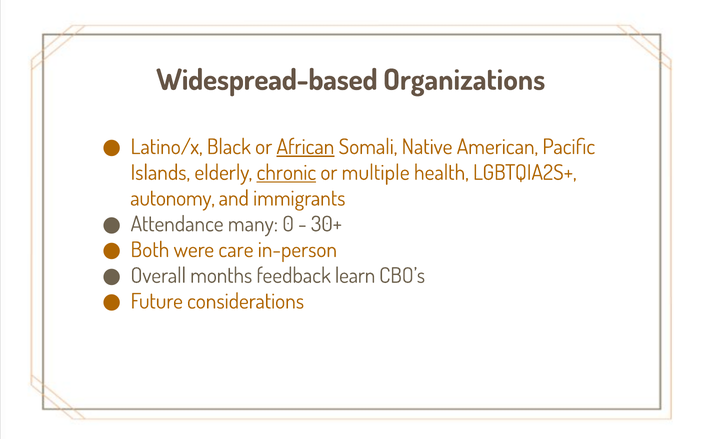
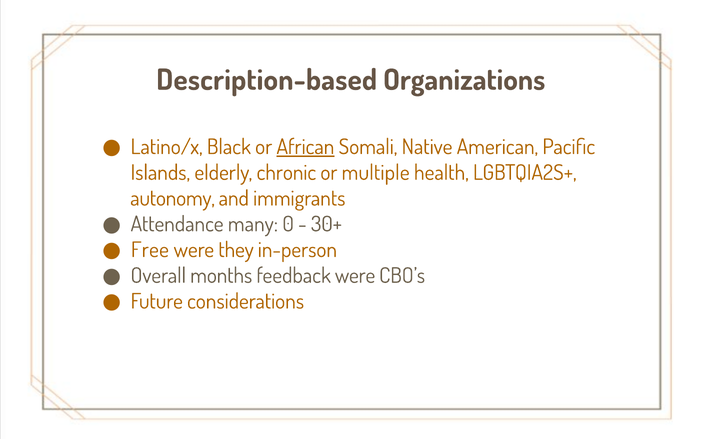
Widespread-based: Widespread-based -> Description-based
chronic underline: present -> none
Both: Both -> Free
care: care -> they
feedback learn: learn -> were
